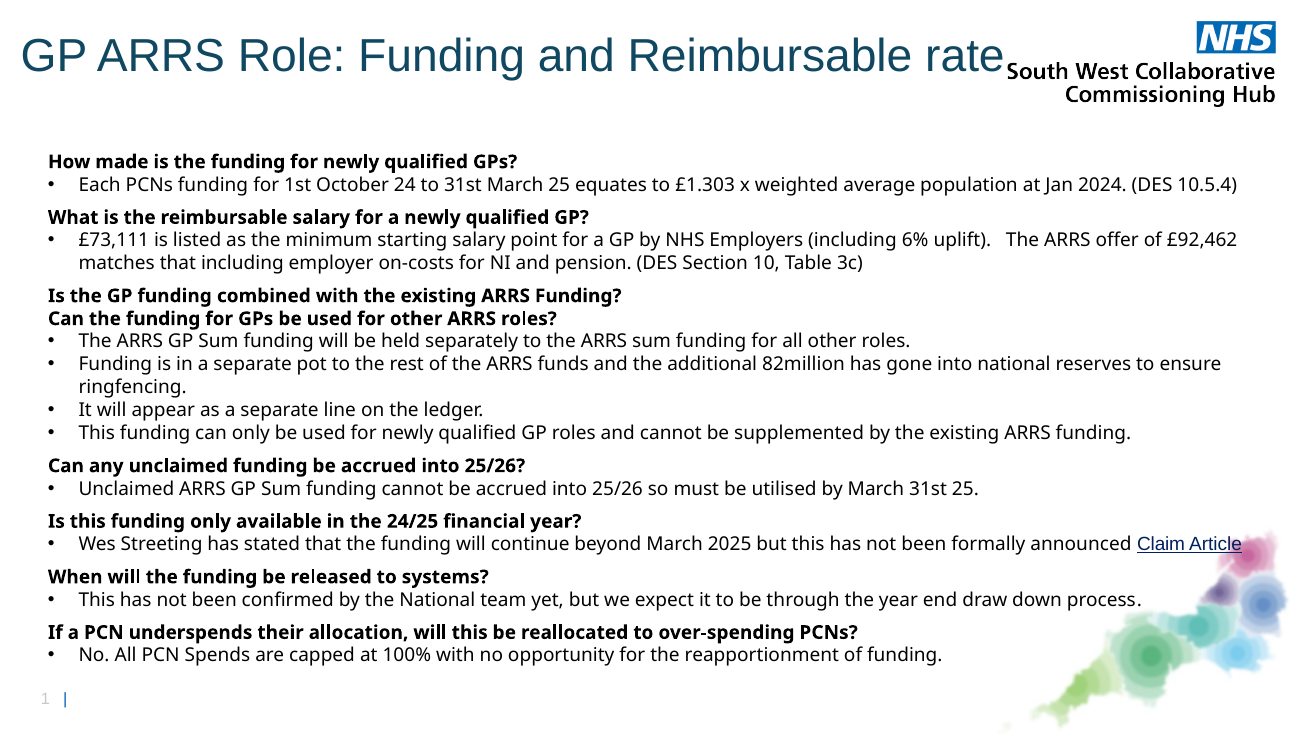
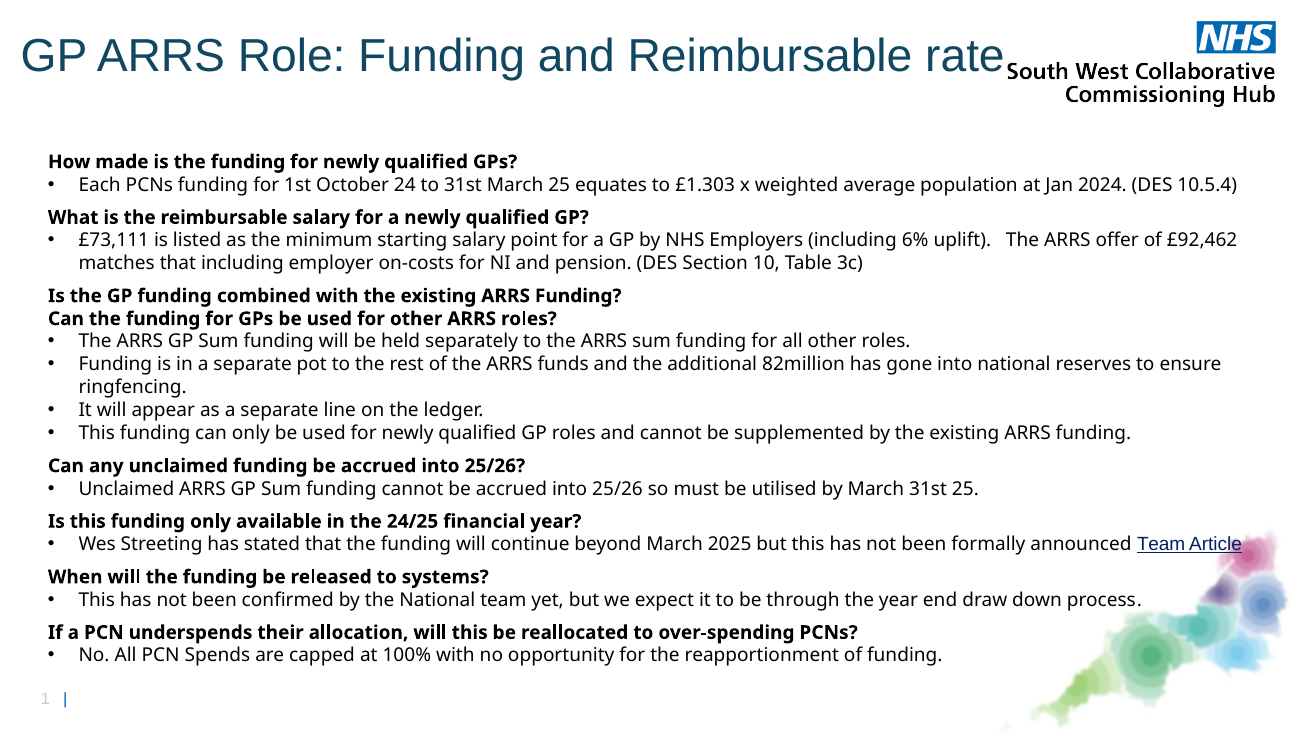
announced Claim: Claim -> Team
